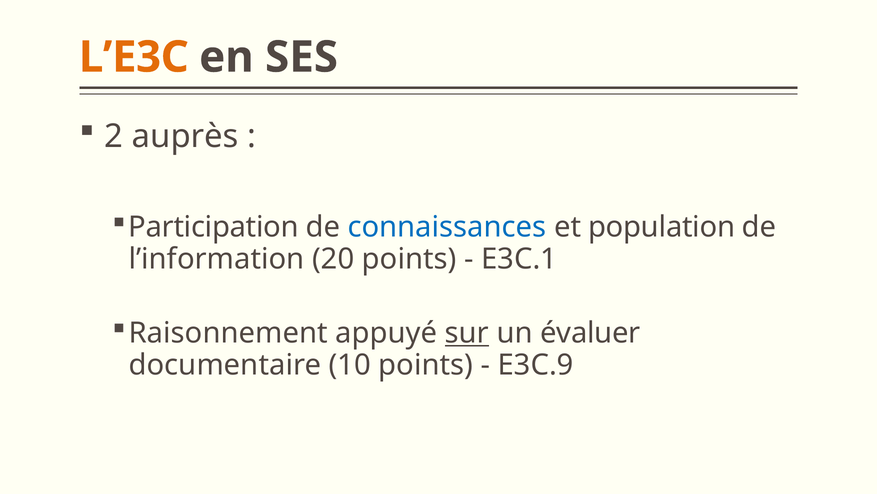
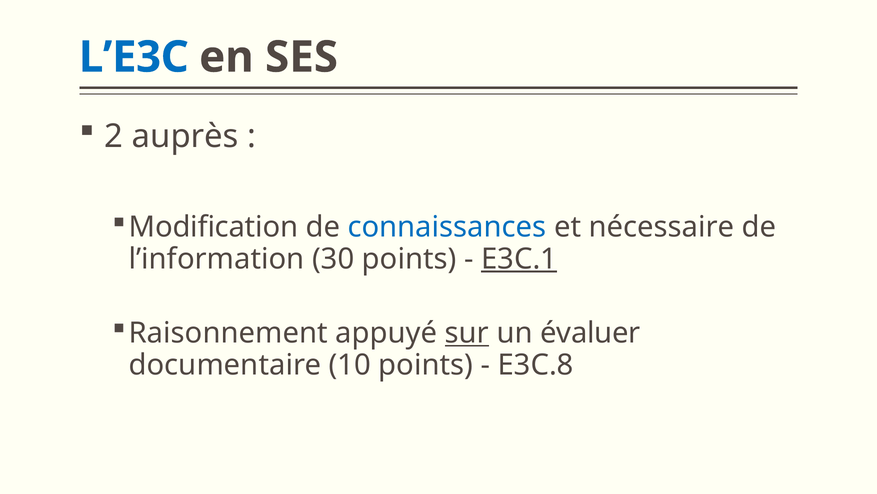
L’E3C colour: orange -> blue
Participation: Participation -> Modification
population: population -> nécessaire
20: 20 -> 30
E3C.1 underline: none -> present
E3C.9: E3C.9 -> E3C.8
